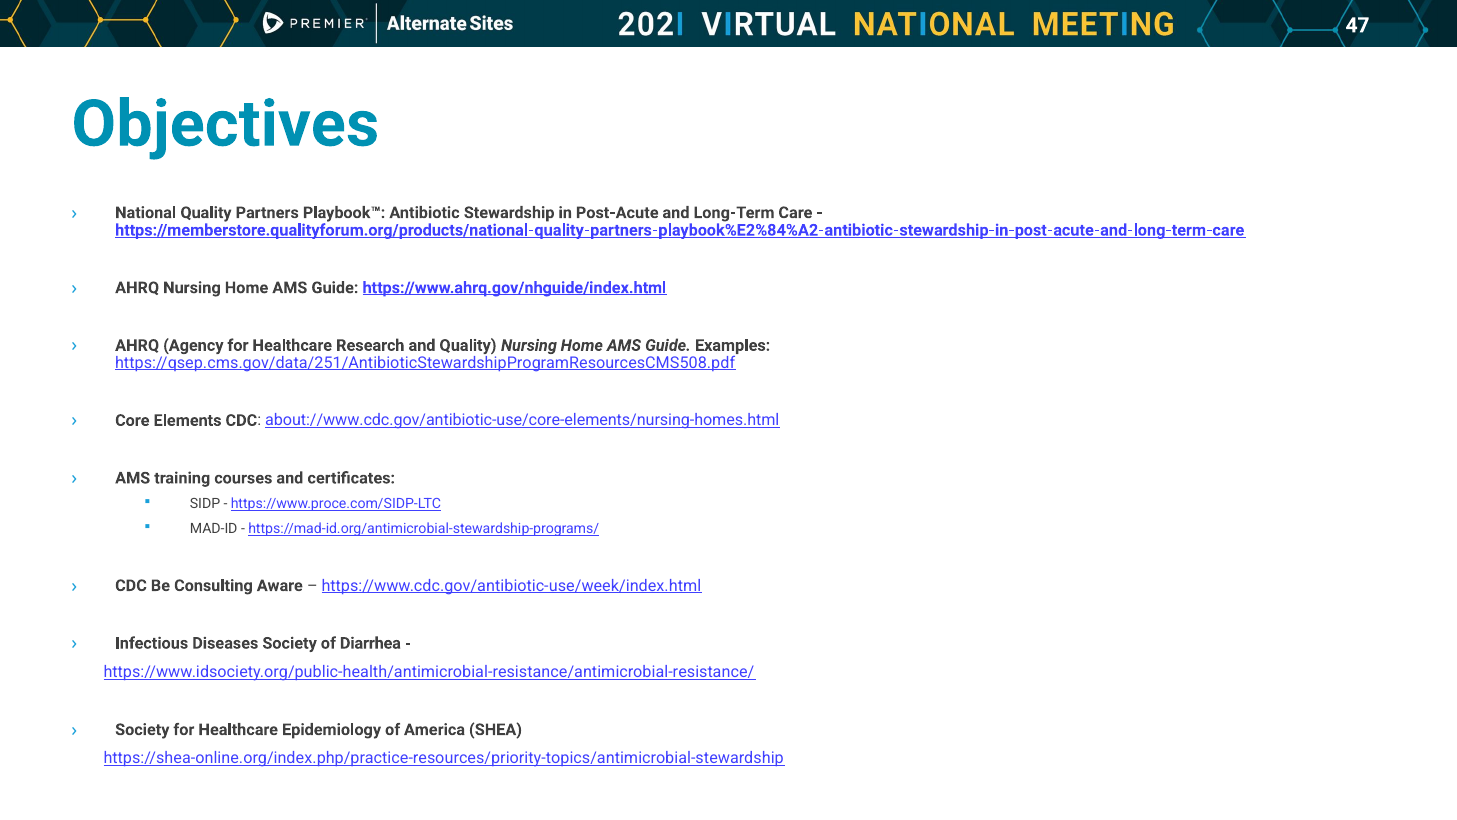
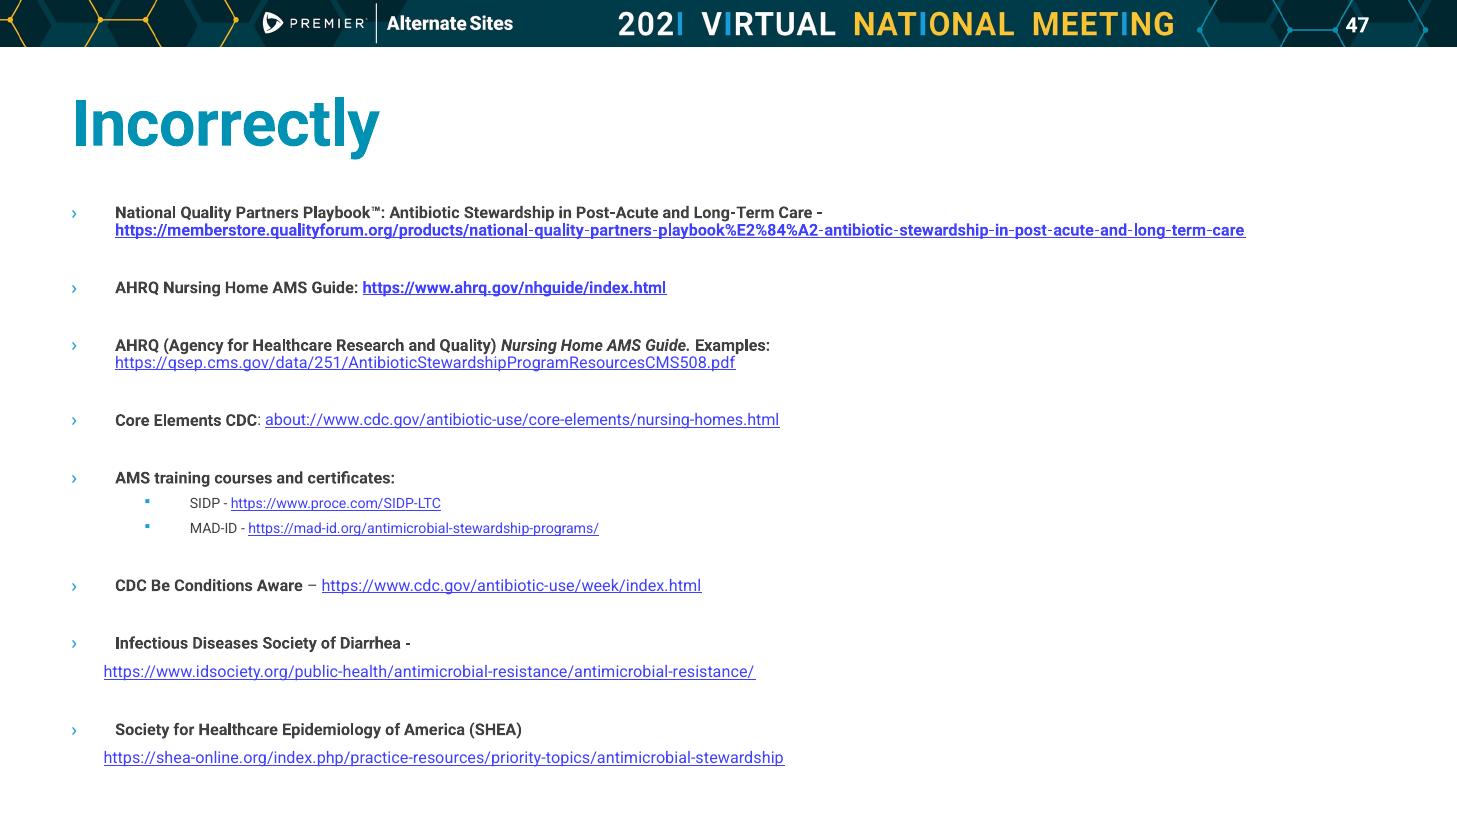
Objectives: Objectives -> Incorrectly
Consulting: Consulting -> Conditions
